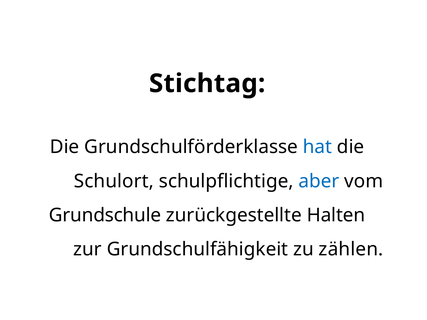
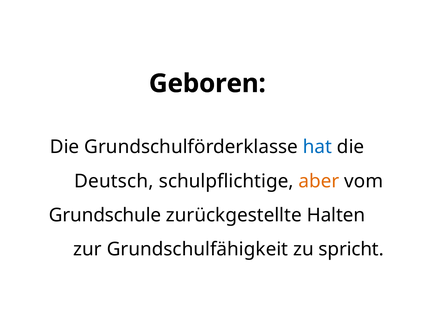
Stichtag: Stichtag -> Geboren
Schulort: Schulort -> Deutsch
aber colour: blue -> orange
zählen: zählen -> spricht
